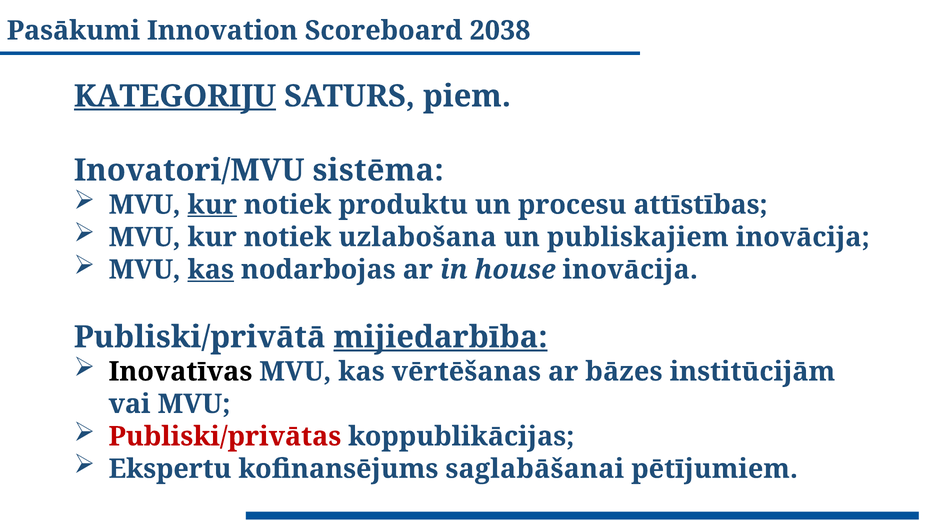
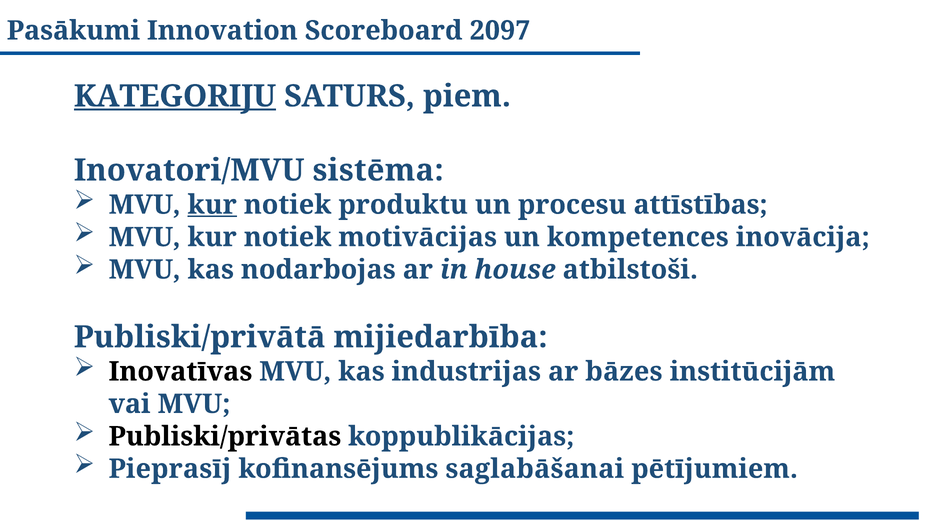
2038: 2038 -> 2097
uzlabošana: uzlabošana -> motivācijas
publiskajiem: publiskajiem -> kompetences
kas at (211, 270) underline: present -> none
house inovācija: inovācija -> atbilstoši
mijiedarbība underline: present -> none
vērtēšanas: vērtēšanas -> industrijas
Publiski/privātas colour: red -> black
Ekspertu: Ekspertu -> Pieprasīj
